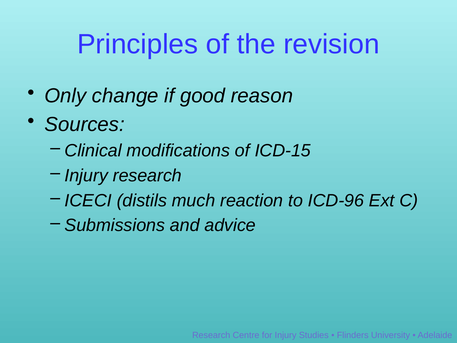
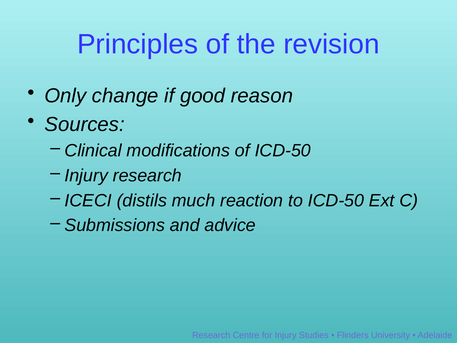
of ICD-15: ICD-15 -> ICD-50
to ICD-96: ICD-96 -> ICD-50
